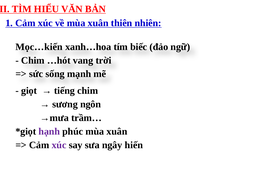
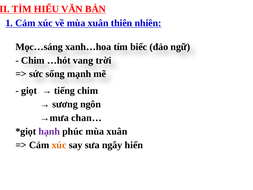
Mọc…kiến: Mọc…kiến -> Mọc…sáng
trầm…: trầm… -> chan…
xúc at (59, 145) colour: purple -> orange
